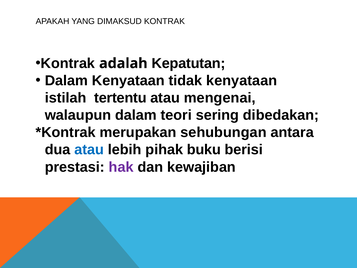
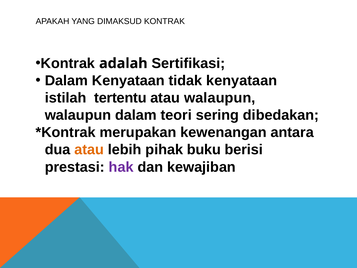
Kepatutan: Kepatutan -> Sertifikasi
atau mengenai: mengenai -> walaupun
sehubungan: sehubungan -> kewenangan
atau at (89, 150) colour: blue -> orange
